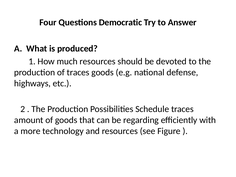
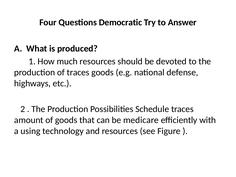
regarding: regarding -> medicare
more: more -> using
